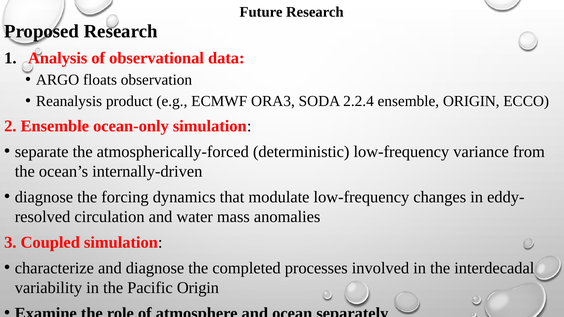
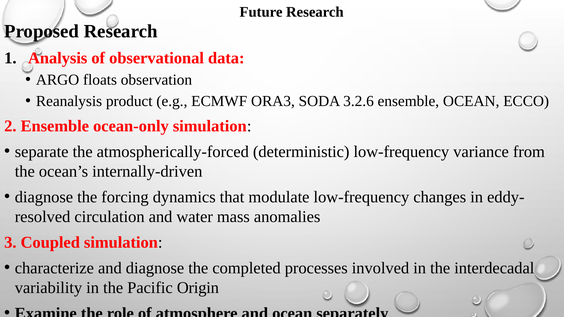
2.2.4: 2.2.4 -> 3.2.6
ensemble ORIGIN: ORIGIN -> OCEAN
